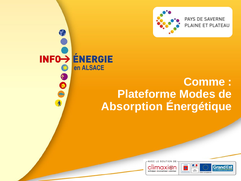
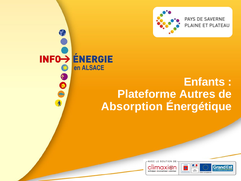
Comme: Comme -> Enfants
Modes: Modes -> Autres
